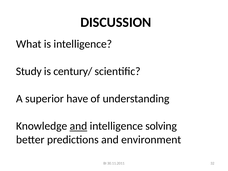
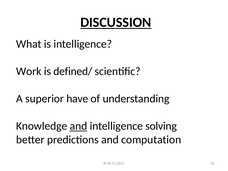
DISCUSSION underline: none -> present
Study: Study -> Work
century/: century/ -> defined/
environment: environment -> computation
